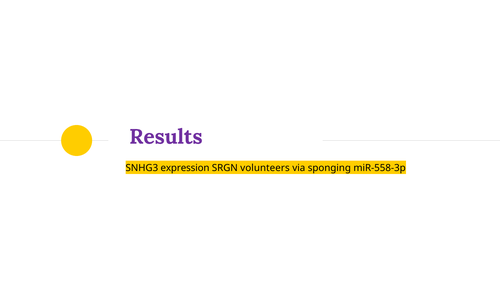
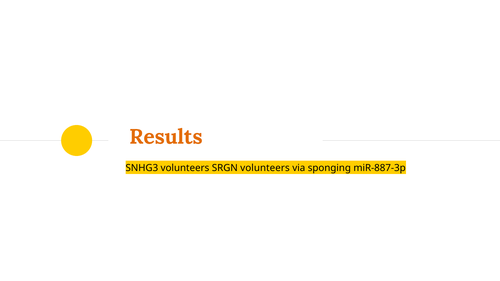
Results colour: purple -> orange
SNHG3 expression: expression -> volunteers
miR‐558‐3p: miR‐558‐3p -> miR‐887‐3p
